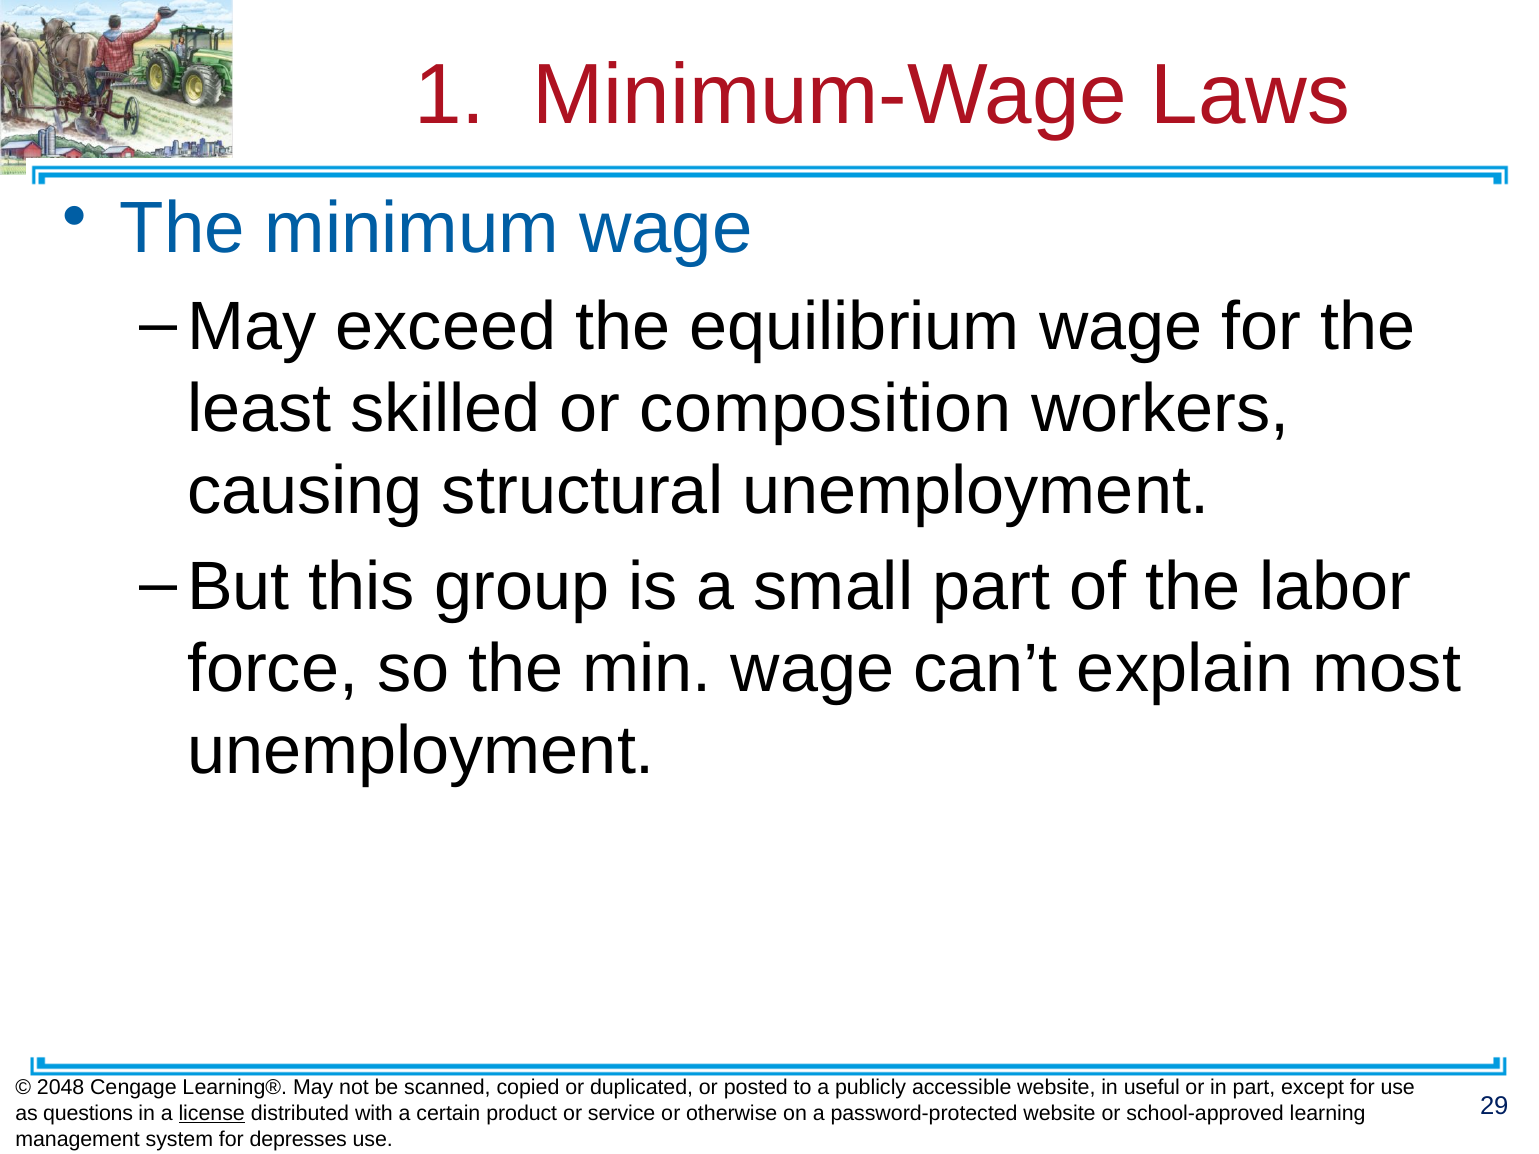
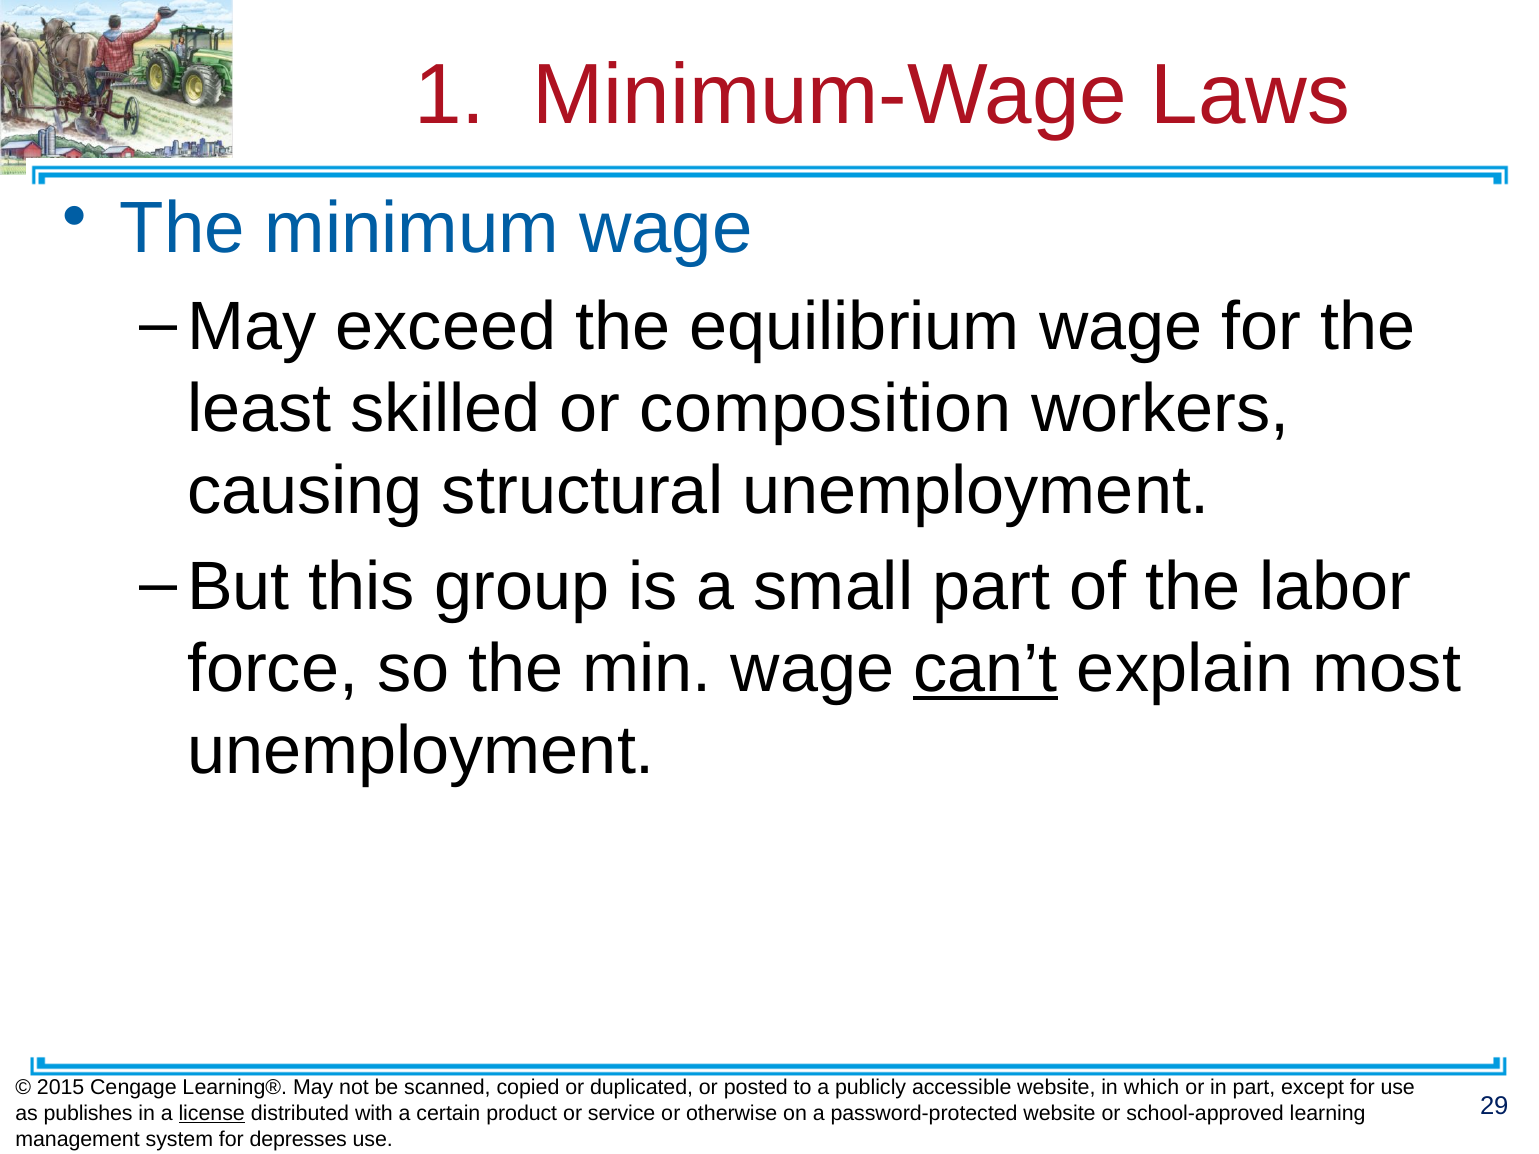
can’t underline: none -> present
2048: 2048 -> 2015
useful: useful -> which
questions: questions -> publishes
